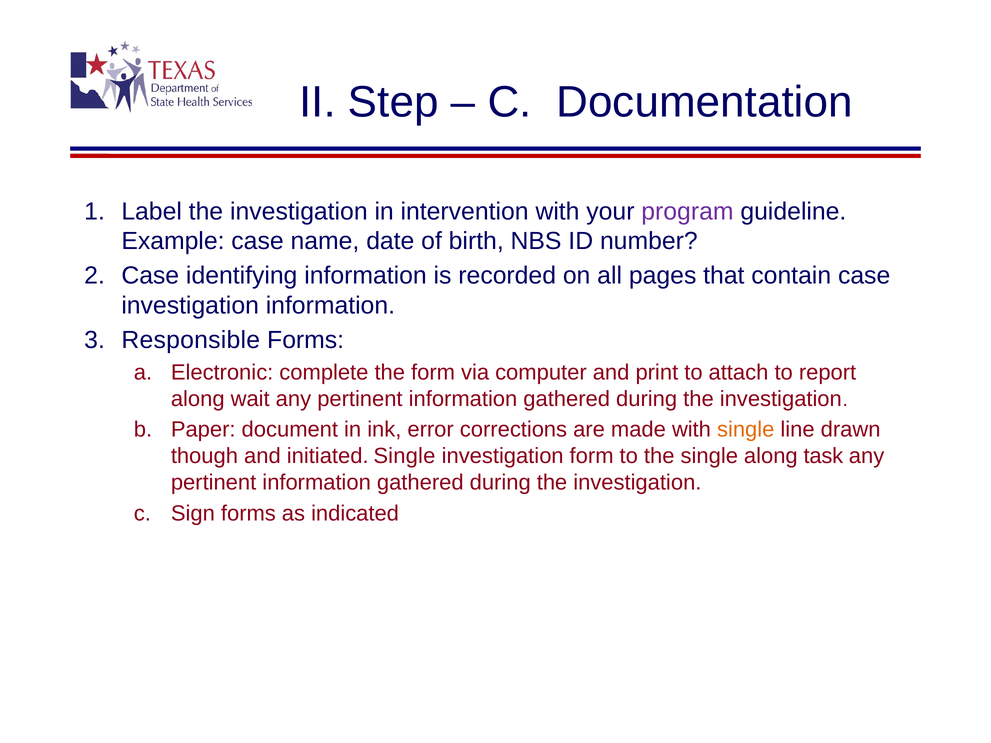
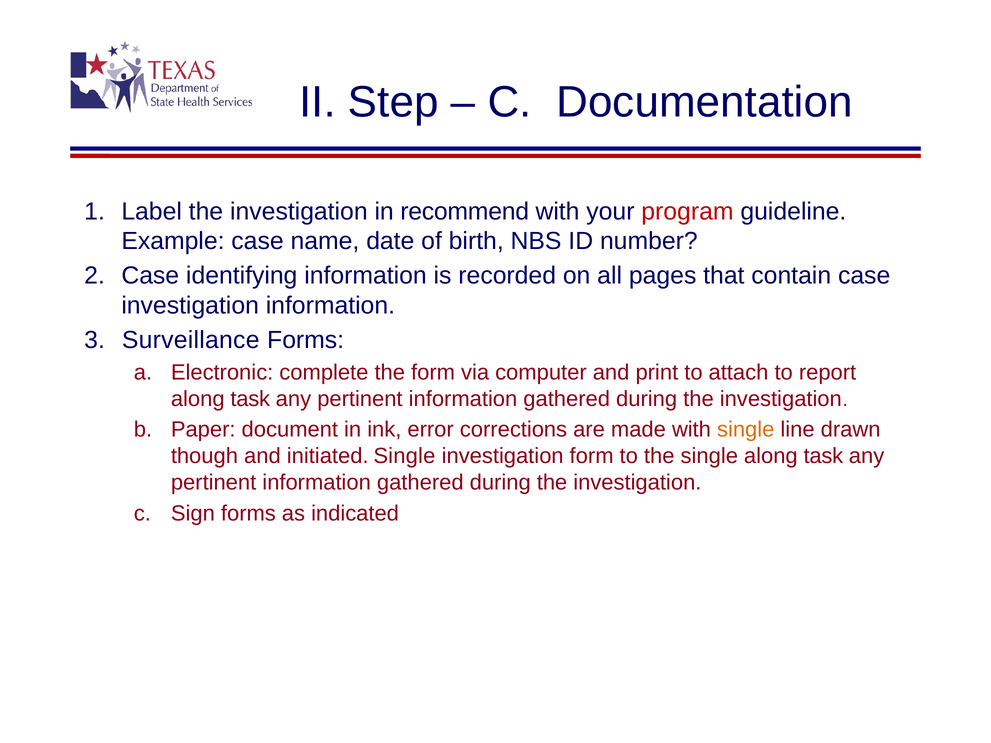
intervention: intervention -> recommend
program colour: purple -> red
Responsible: Responsible -> Surveillance
wait at (250, 399): wait -> task
